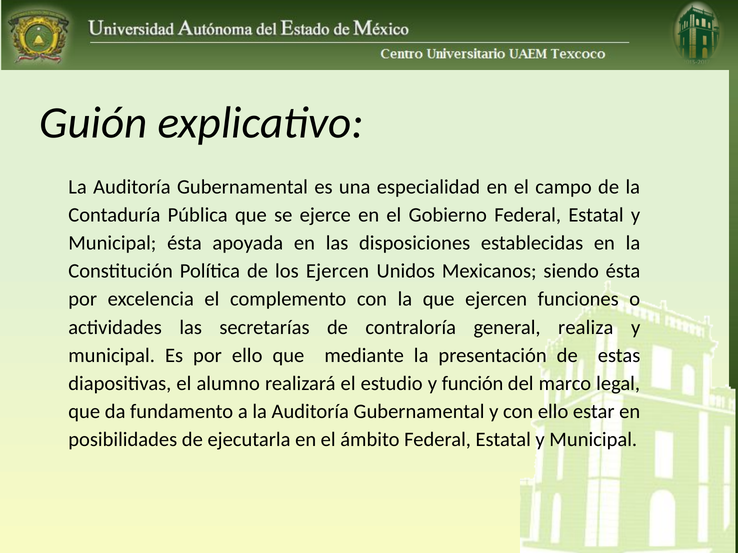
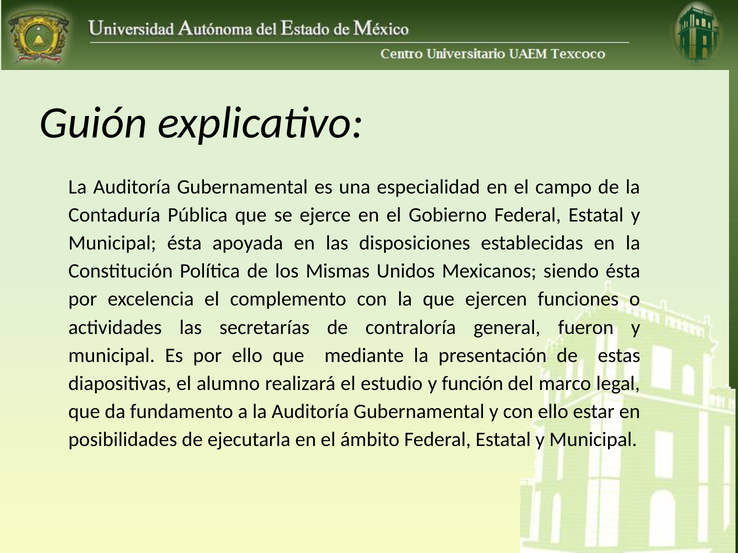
los Ejercen: Ejercen -> Mismas
realiza: realiza -> fueron
